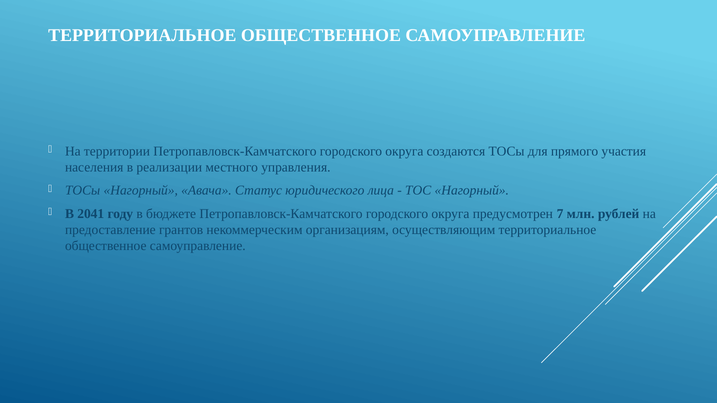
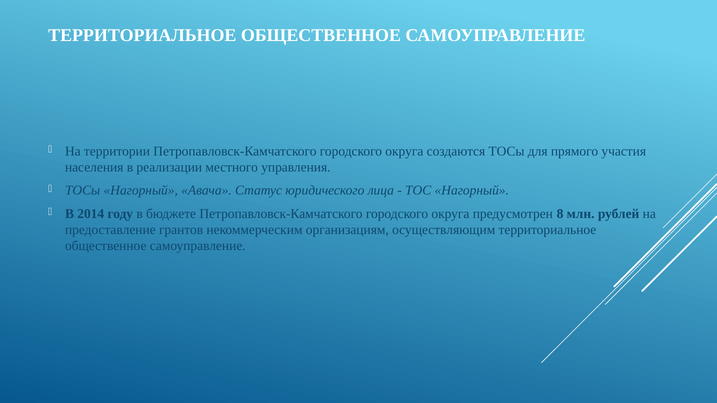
2041: 2041 -> 2014
7: 7 -> 8
